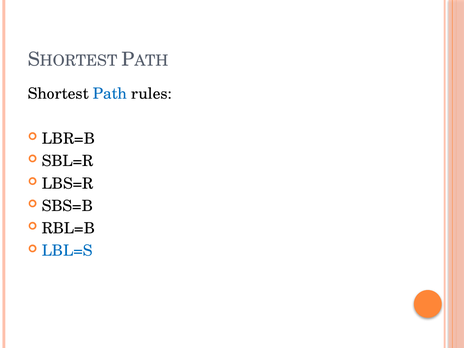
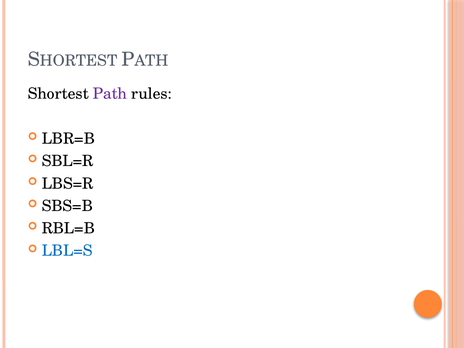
Path colour: blue -> purple
